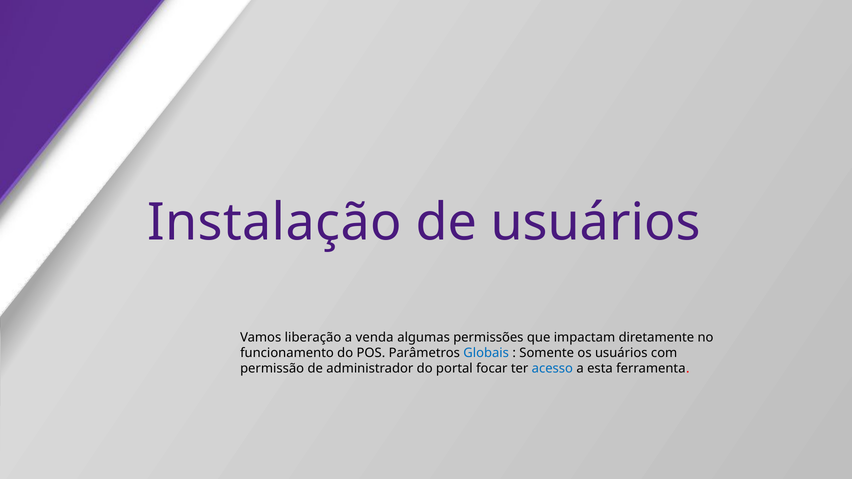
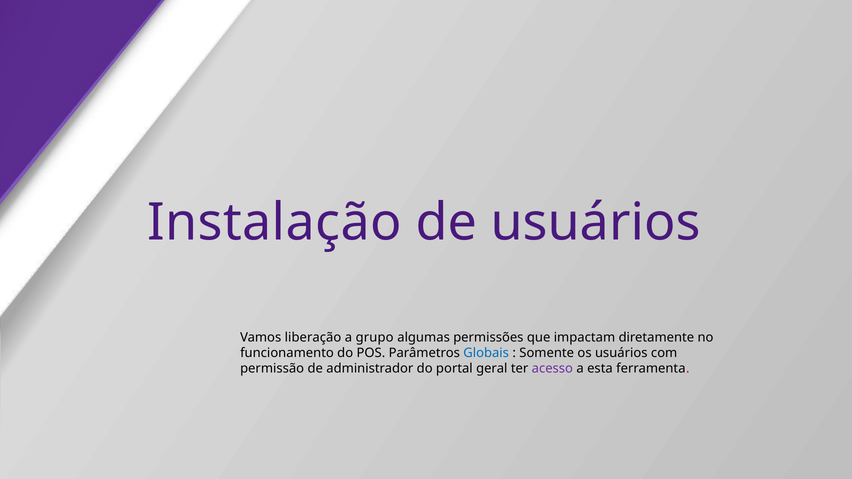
venda: venda -> grupo
focar: focar -> geral
acesso colour: blue -> purple
